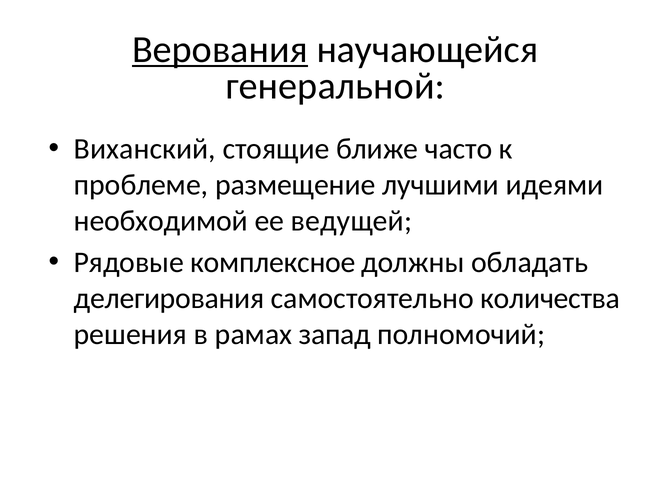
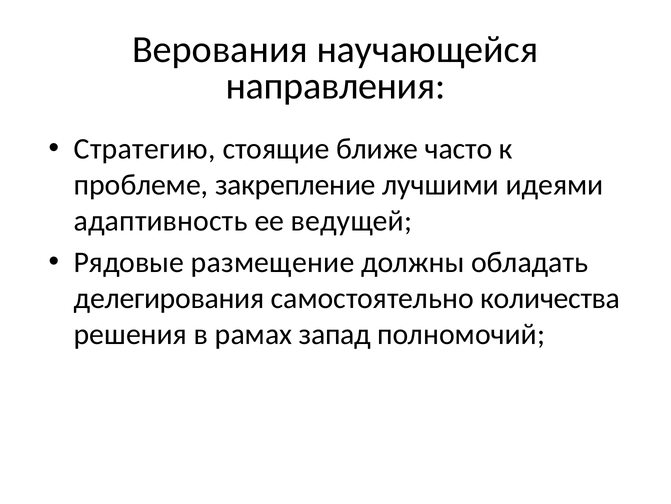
Верования underline: present -> none
генеральной: генеральной -> направления
Виханский: Виханский -> Стратегию
размещение: размещение -> закрепление
необходимой: необходимой -> адаптивность
комплексное: комплексное -> размещение
